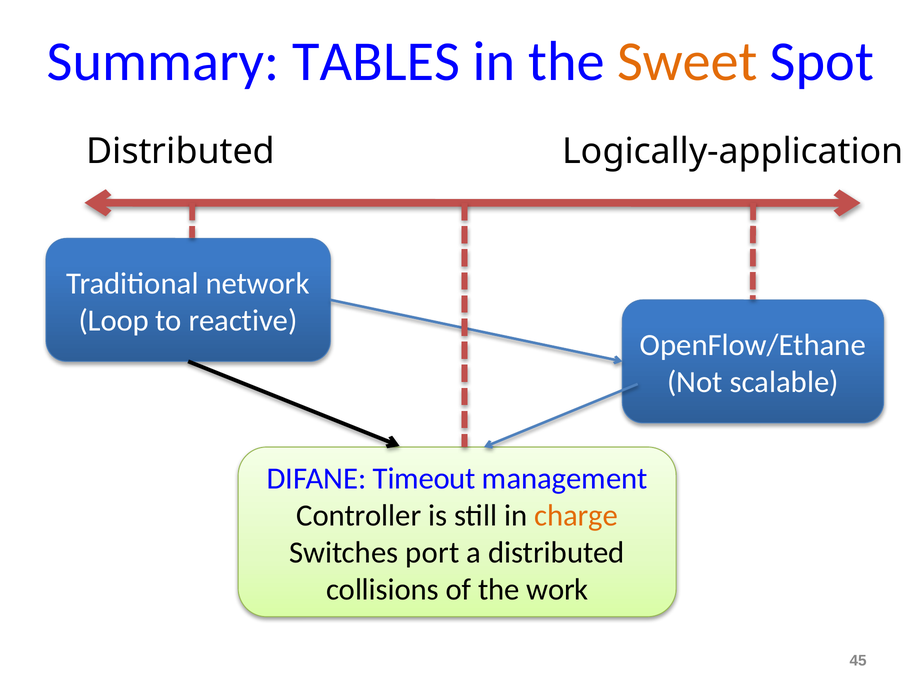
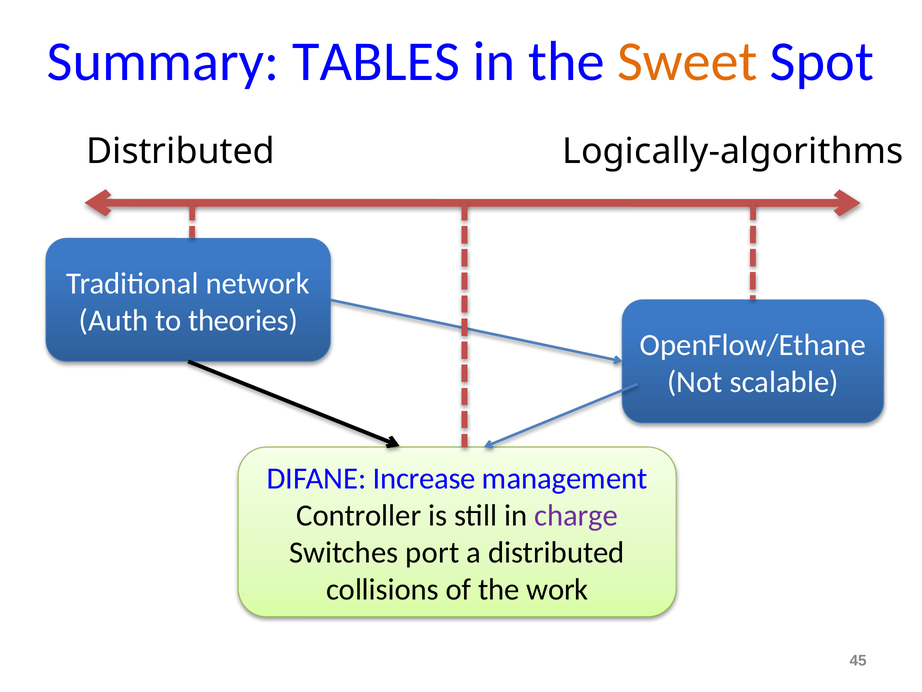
Logically-application: Logically-application -> Logically-algorithms
Loop: Loop -> Auth
reactive: reactive -> theories
Timeout: Timeout -> Increase
charge colour: orange -> purple
